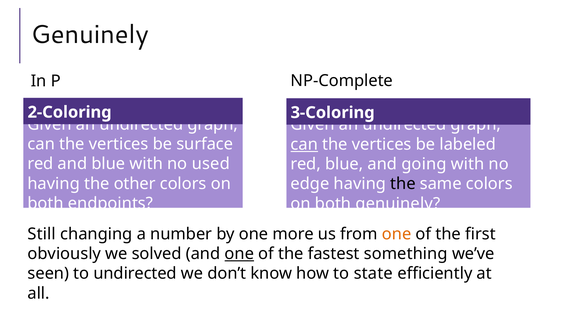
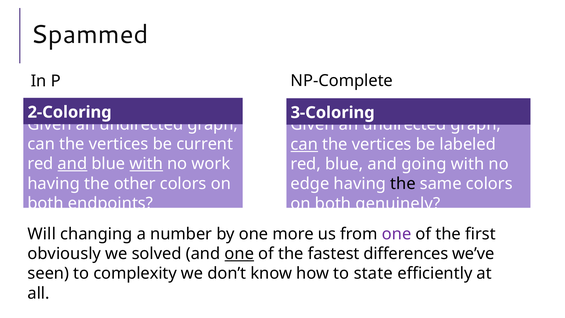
Genuinely at (90, 35): Genuinely -> Spammed
surface: surface -> current
and at (72, 164) underline: none -> present
with at (146, 164) underline: none -> present
used: used -> work
Still: Still -> Will
one at (397, 234) colour: orange -> purple
something: something -> differences
to undirected: undirected -> complexity
